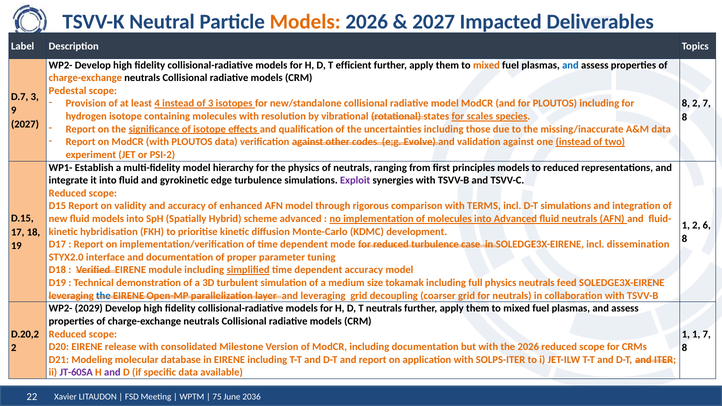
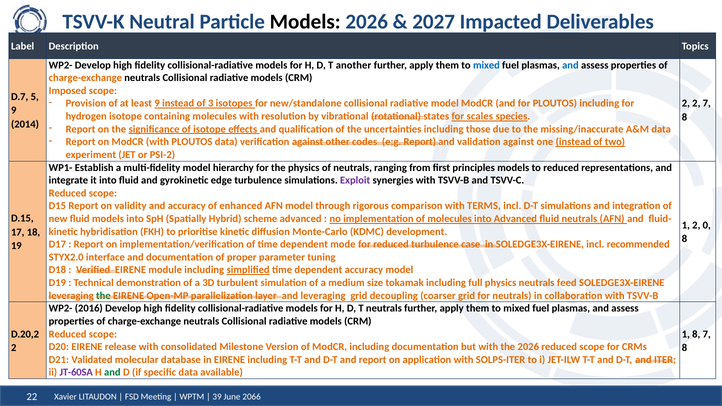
Models at (305, 22) colour: orange -> black
efficient: efficient -> another
mixed at (486, 65) colour: orange -> blue
Pedestal: Pedestal -> Imposed
D.7 3: 3 -> 5
least 4: 4 -> 9
8 at (686, 104): 8 -> 2
2027 at (25, 124): 2027 -> 2014
e;g Evolve: Evolve -> Report
6: 6 -> 0
dissemination: dissemination -> recommended
the at (103, 296) colour: blue -> green
2029: 2029 -> 2016
1 1: 1 -> 8
Modeling: Modeling -> Validated
and at (112, 373) colour: purple -> green
75: 75 -> 39
2036: 2036 -> 2066
